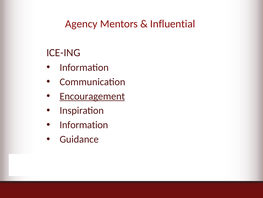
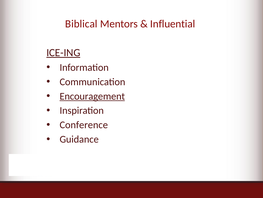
Agency: Agency -> Biblical
ICE-ING underline: none -> present
Information at (84, 125): Information -> Conference
